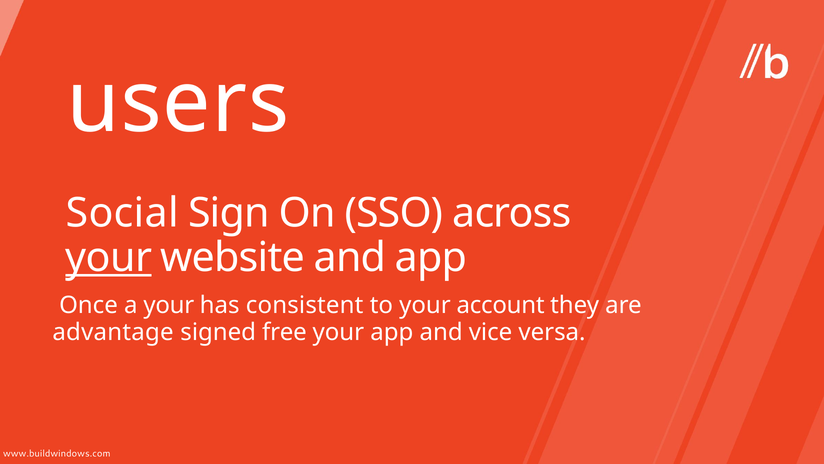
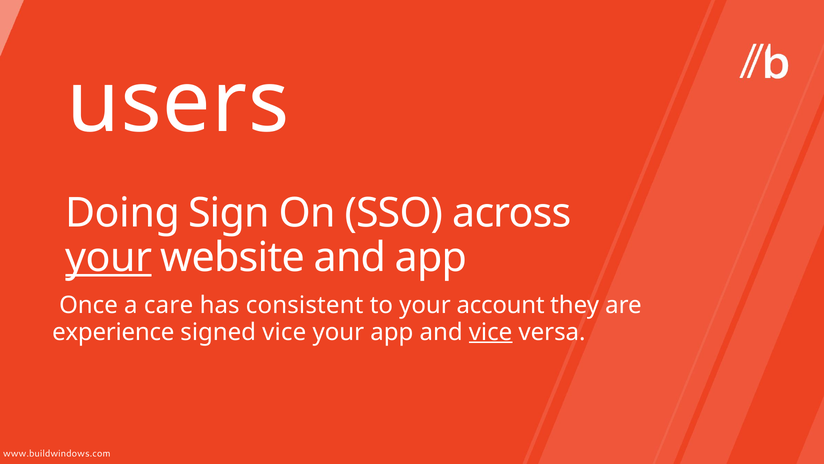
Social: Social -> Doing
a your: your -> care
advantage: advantage -> experience
signed free: free -> vice
vice at (491, 332) underline: none -> present
